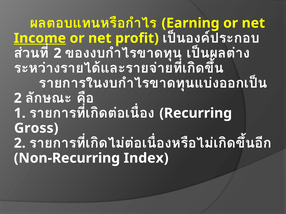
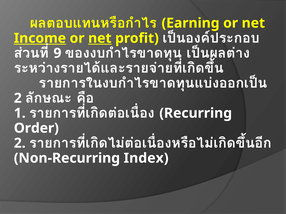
net at (100, 38) underline: none -> present
2 at (57, 53): 2 -> 9
Gross: Gross -> Order
